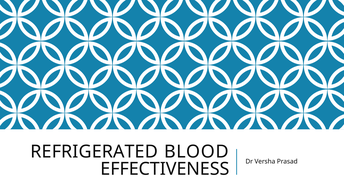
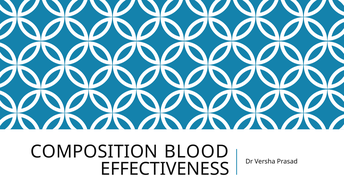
REFRIGERATED: REFRIGERATED -> COMPOSITION
